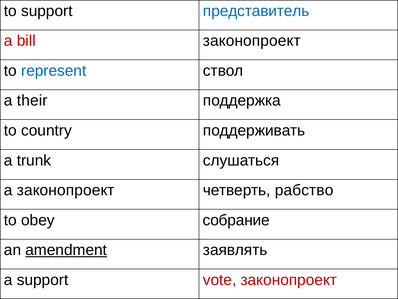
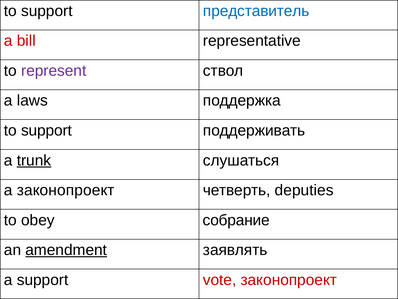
bill законопроект: законопроект -> representative
represent colour: blue -> purple
their: their -> laws
country at (46, 130): country -> support
trunk underline: none -> present
рабство: рабство -> deputies
